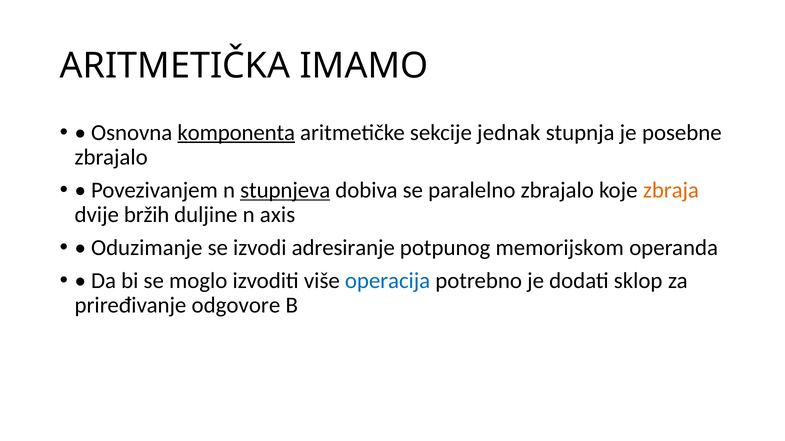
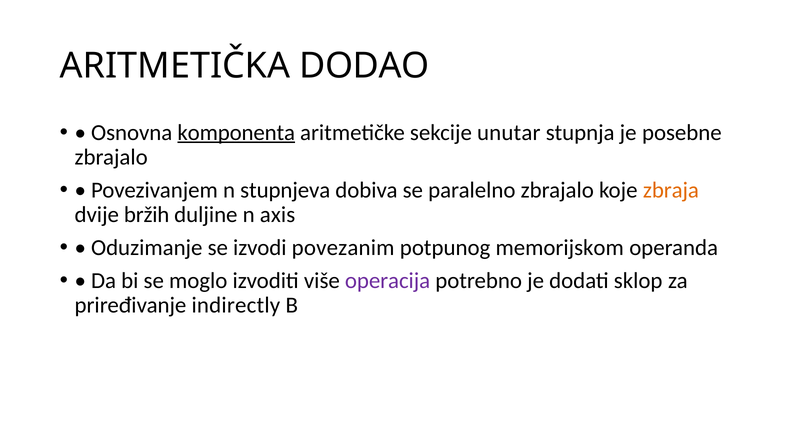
IMAMO: IMAMO -> DODAO
jednak: jednak -> unutar
stupnjeva underline: present -> none
adresiranje: adresiranje -> povezanim
operacija colour: blue -> purple
odgovore: odgovore -> indirectly
